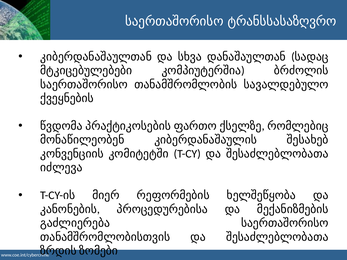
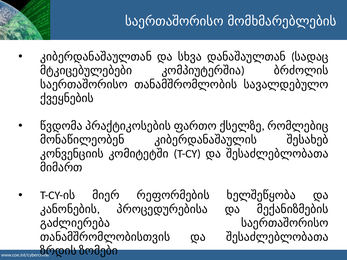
ტრანსსასაზღვრო: ტრანსსასაზღვრო -> მომხმარებლების
იძლევა: იძლევა -> მიმართ
